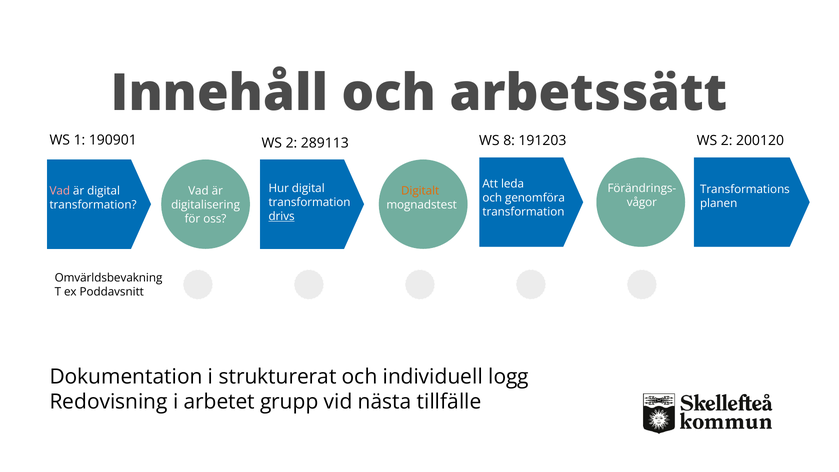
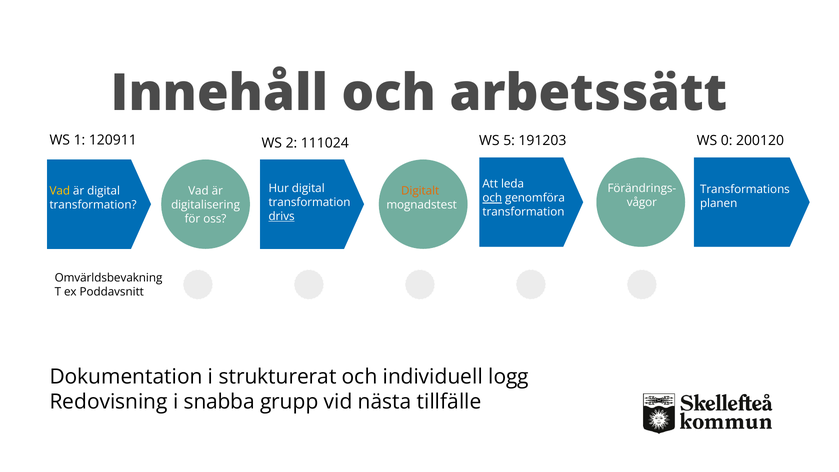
190901: 190901 -> 120911
289113: 289113 -> 111024
8: 8 -> 5
191203 WS 2: 2 -> 0
Vad at (60, 191) colour: pink -> yellow
och at (492, 198) underline: none -> present
arbetet: arbetet -> snabba
